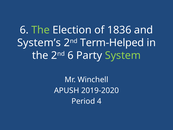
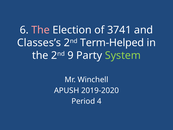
The at (41, 30) colour: light green -> pink
1836: 1836 -> 3741
System’s: System’s -> Classes’s
2nd 6: 6 -> 9
